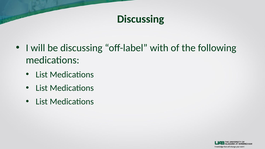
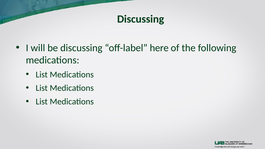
with: with -> here
